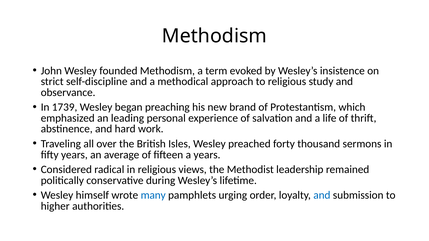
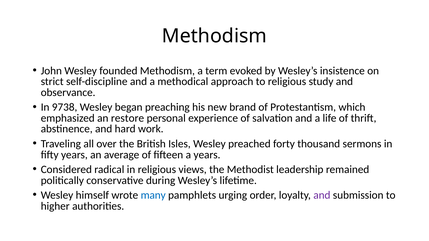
1739: 1739 -> 9738
leading: leading -> restore
and at (322, 195) colour: blue -> purple
